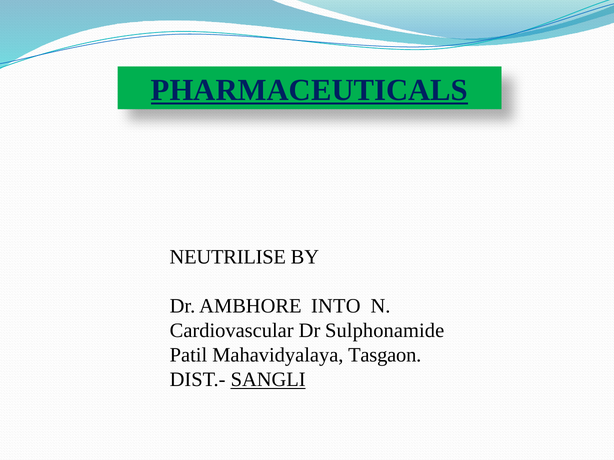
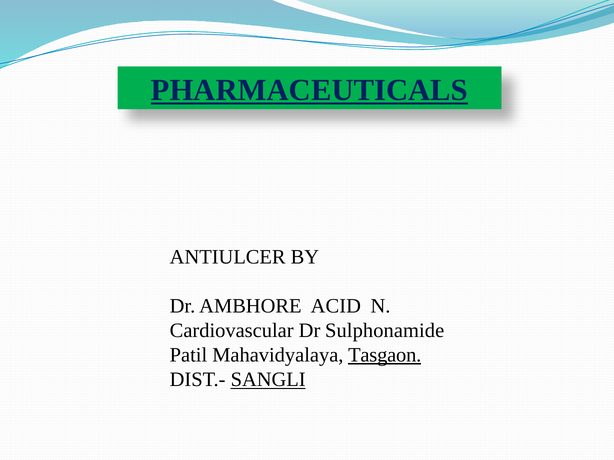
NEUTRILISE: NEUTRILISE -> ANTIULCER
INTO: INTO -> ACID
Tasgaon underline: none -> present
